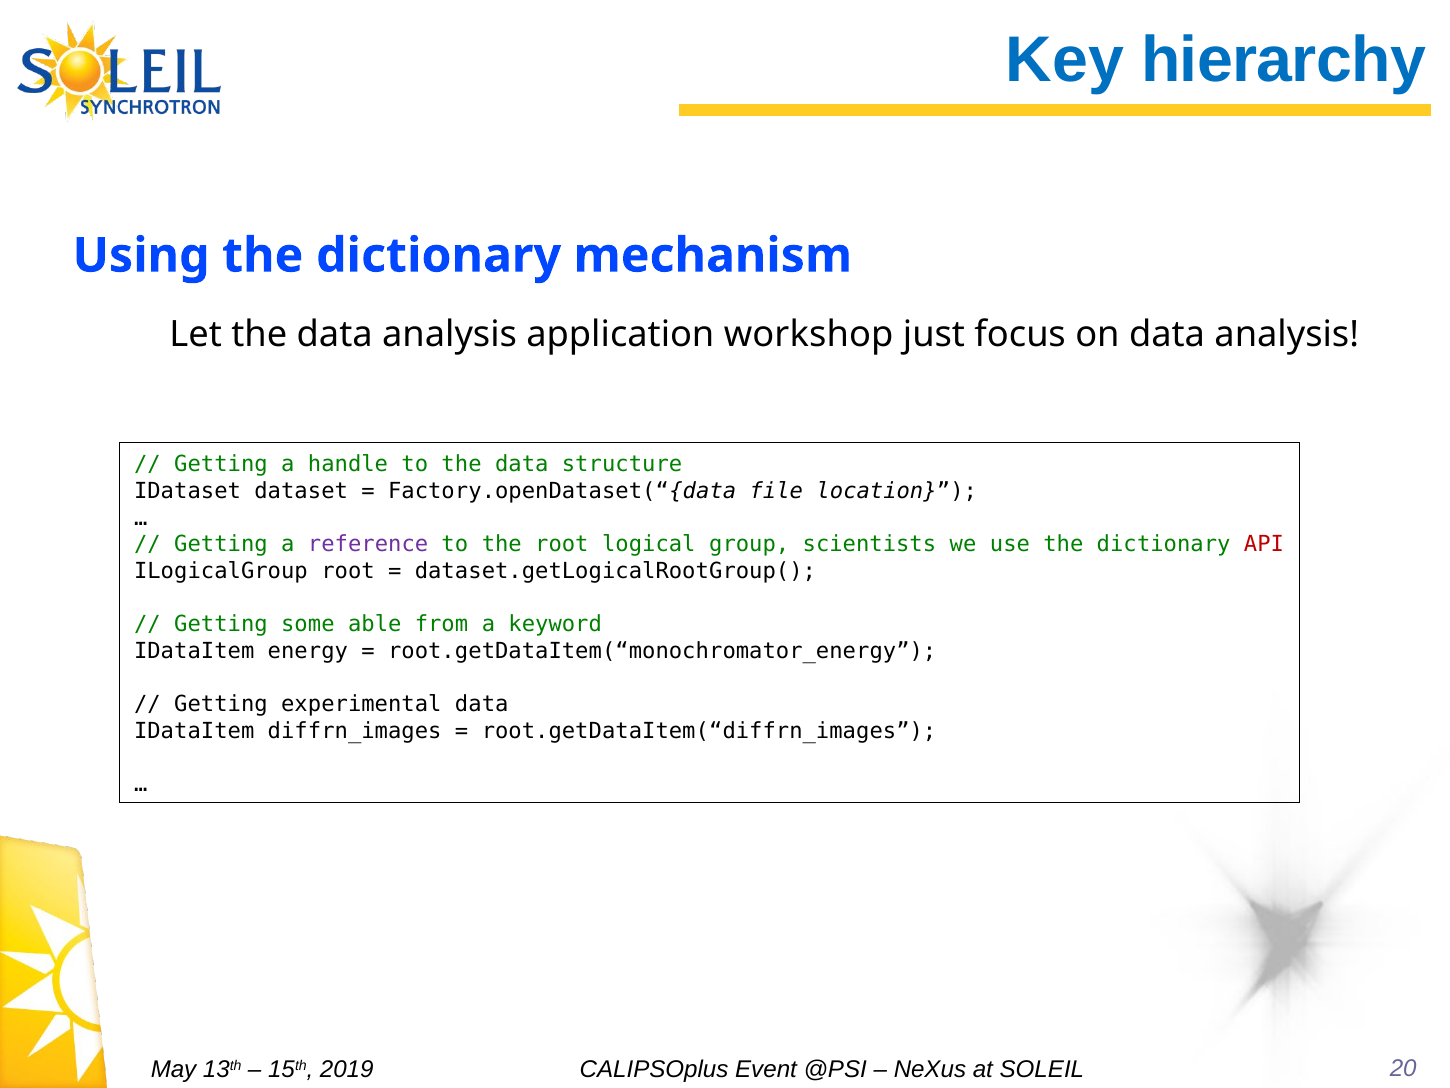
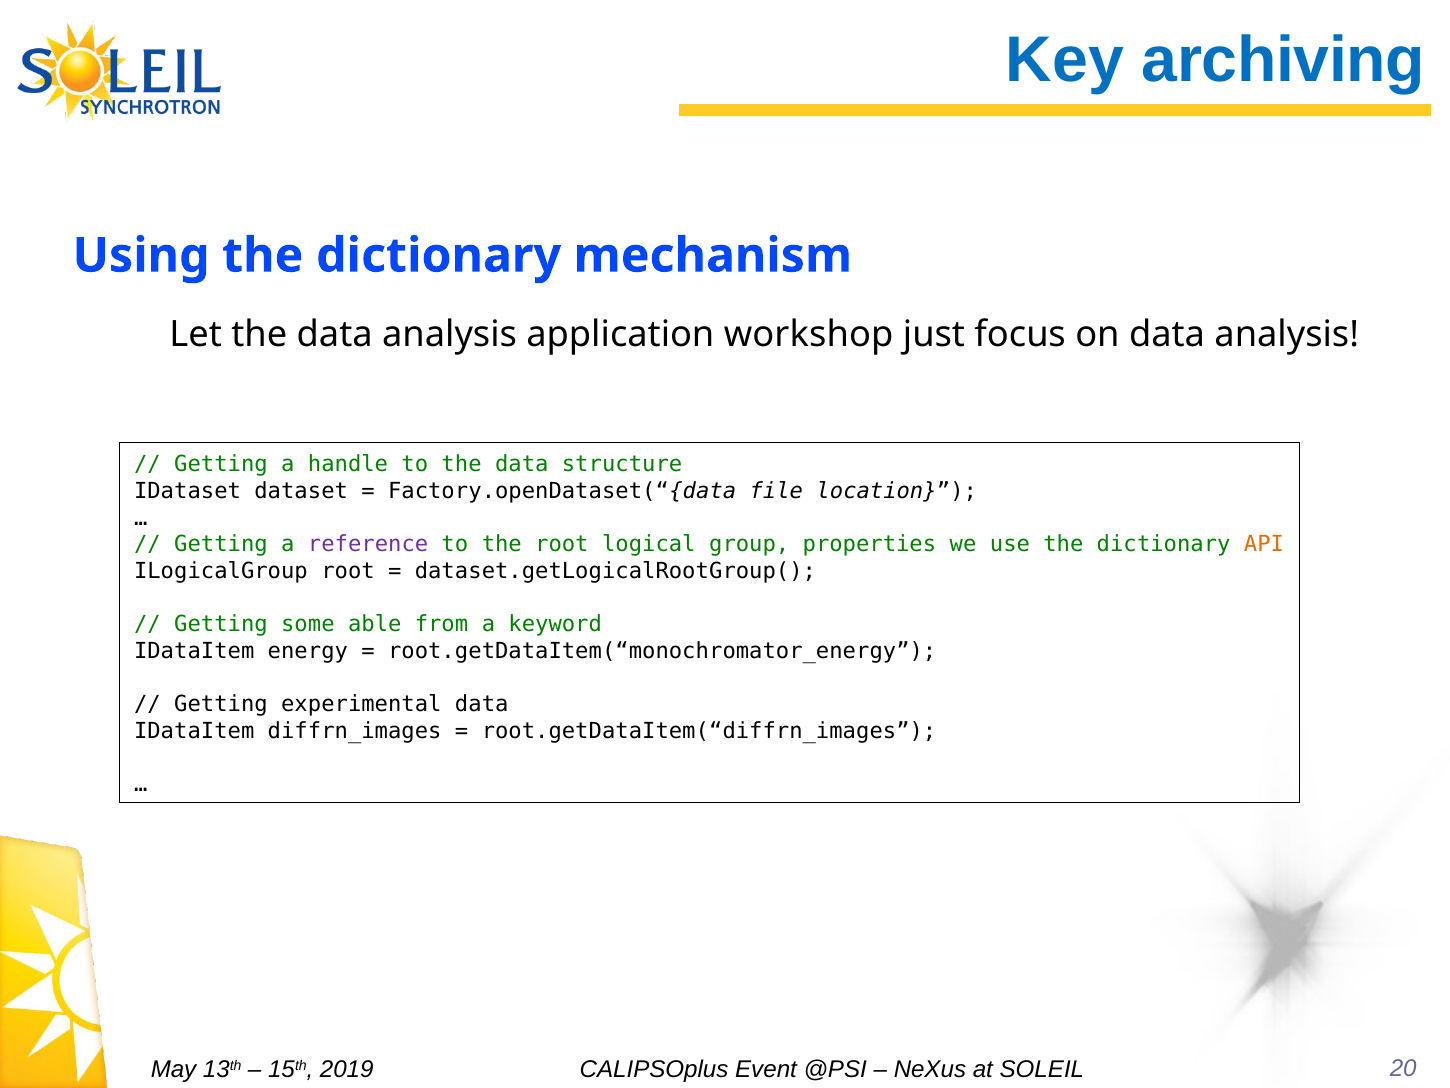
hierarchy: hierarchy -> archiving
scientists: scientists -> properties
API colour: red -> orange
